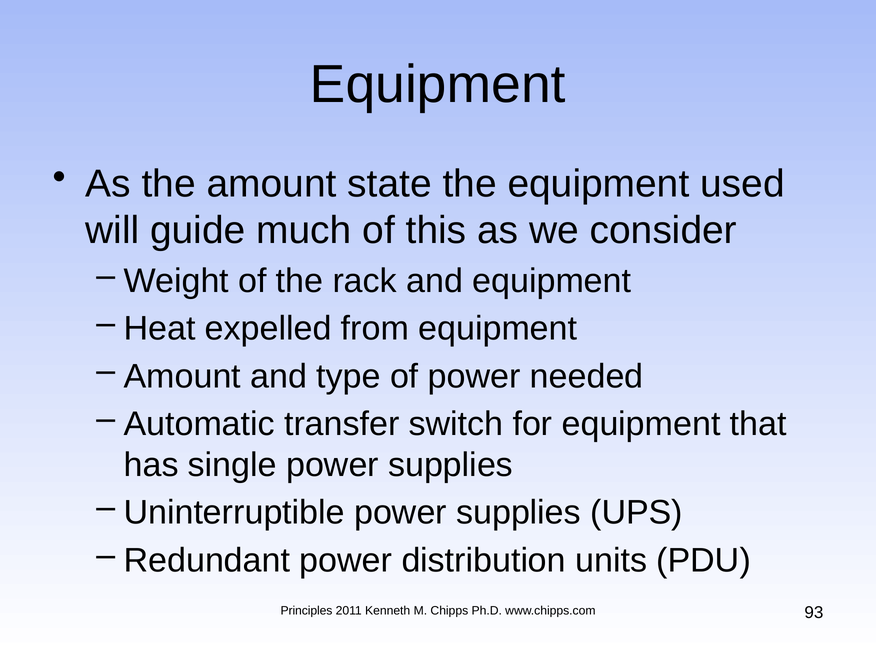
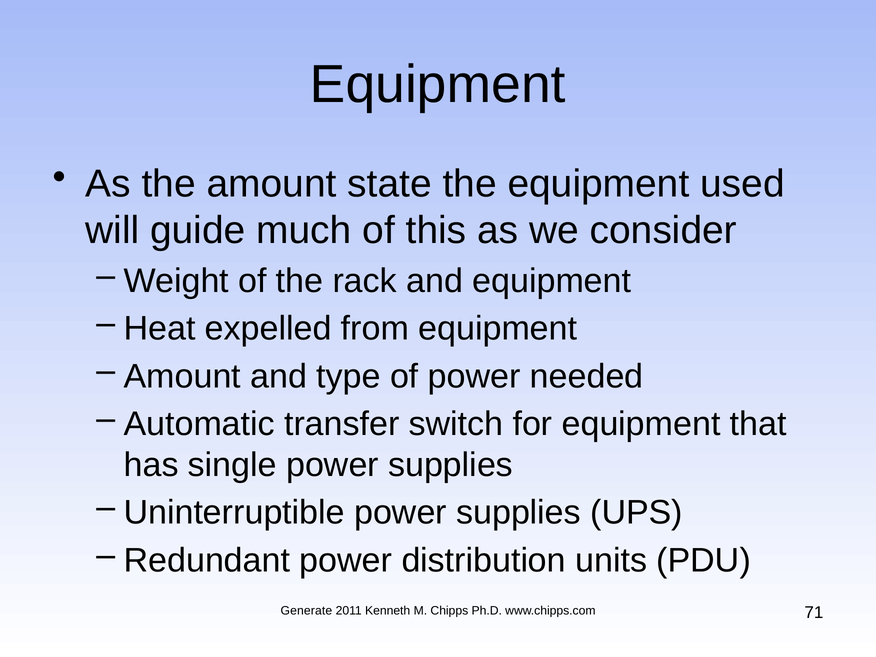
Principles: Principles -> Generate
93: 93 -> 71
